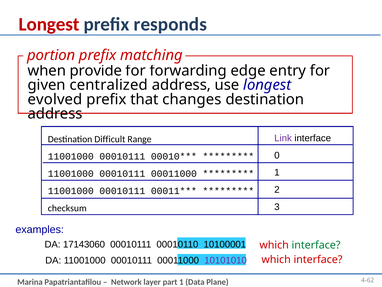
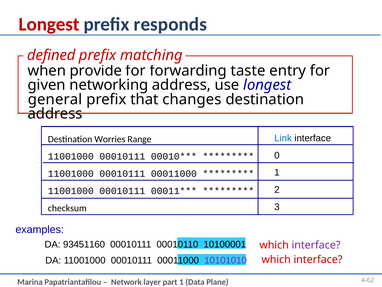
portion: portion -> defined
edge: edge -> taste
centralized: centralized -> networking
evolved: evolved -> general
Link colour: purple -> blue
Difficult: Difficult -> Worries
17143060: 17143060 -> 93451160
interface at (316, 245) colour: green -> purple
